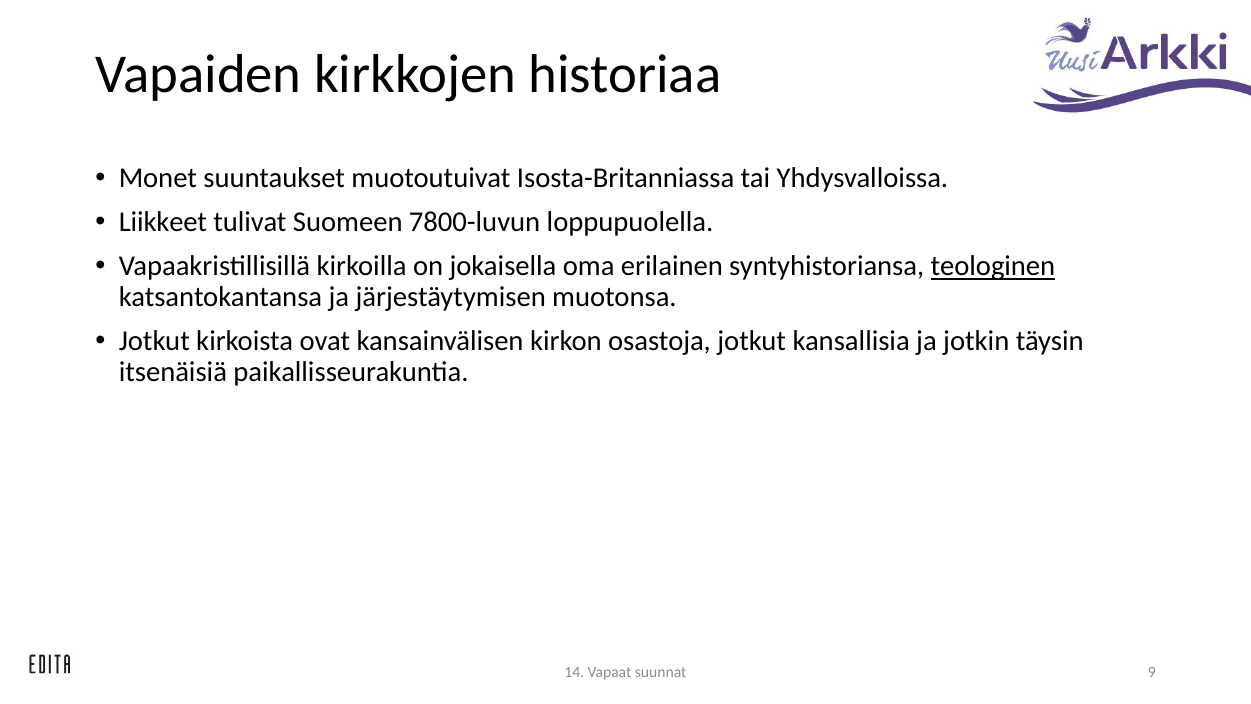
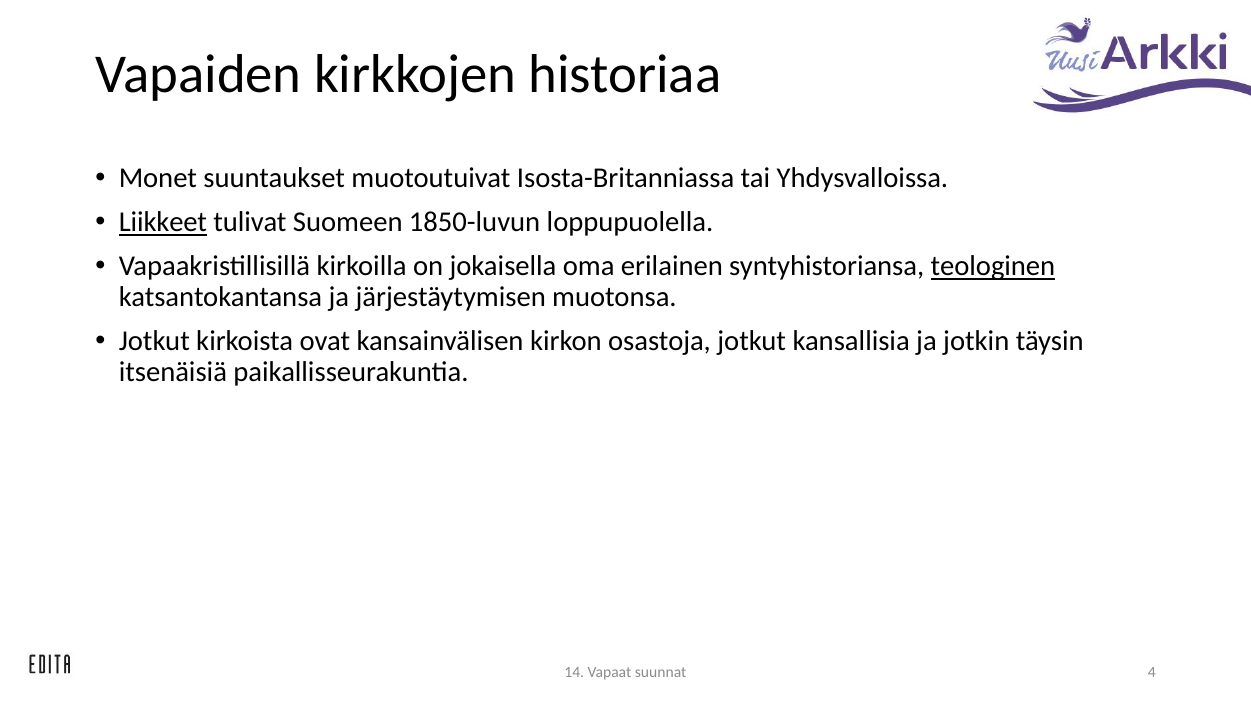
Liikkeet underline: none -> present
7800-luvun: 7800-luvun -> 1850-luvun
9: 9 -> 4
